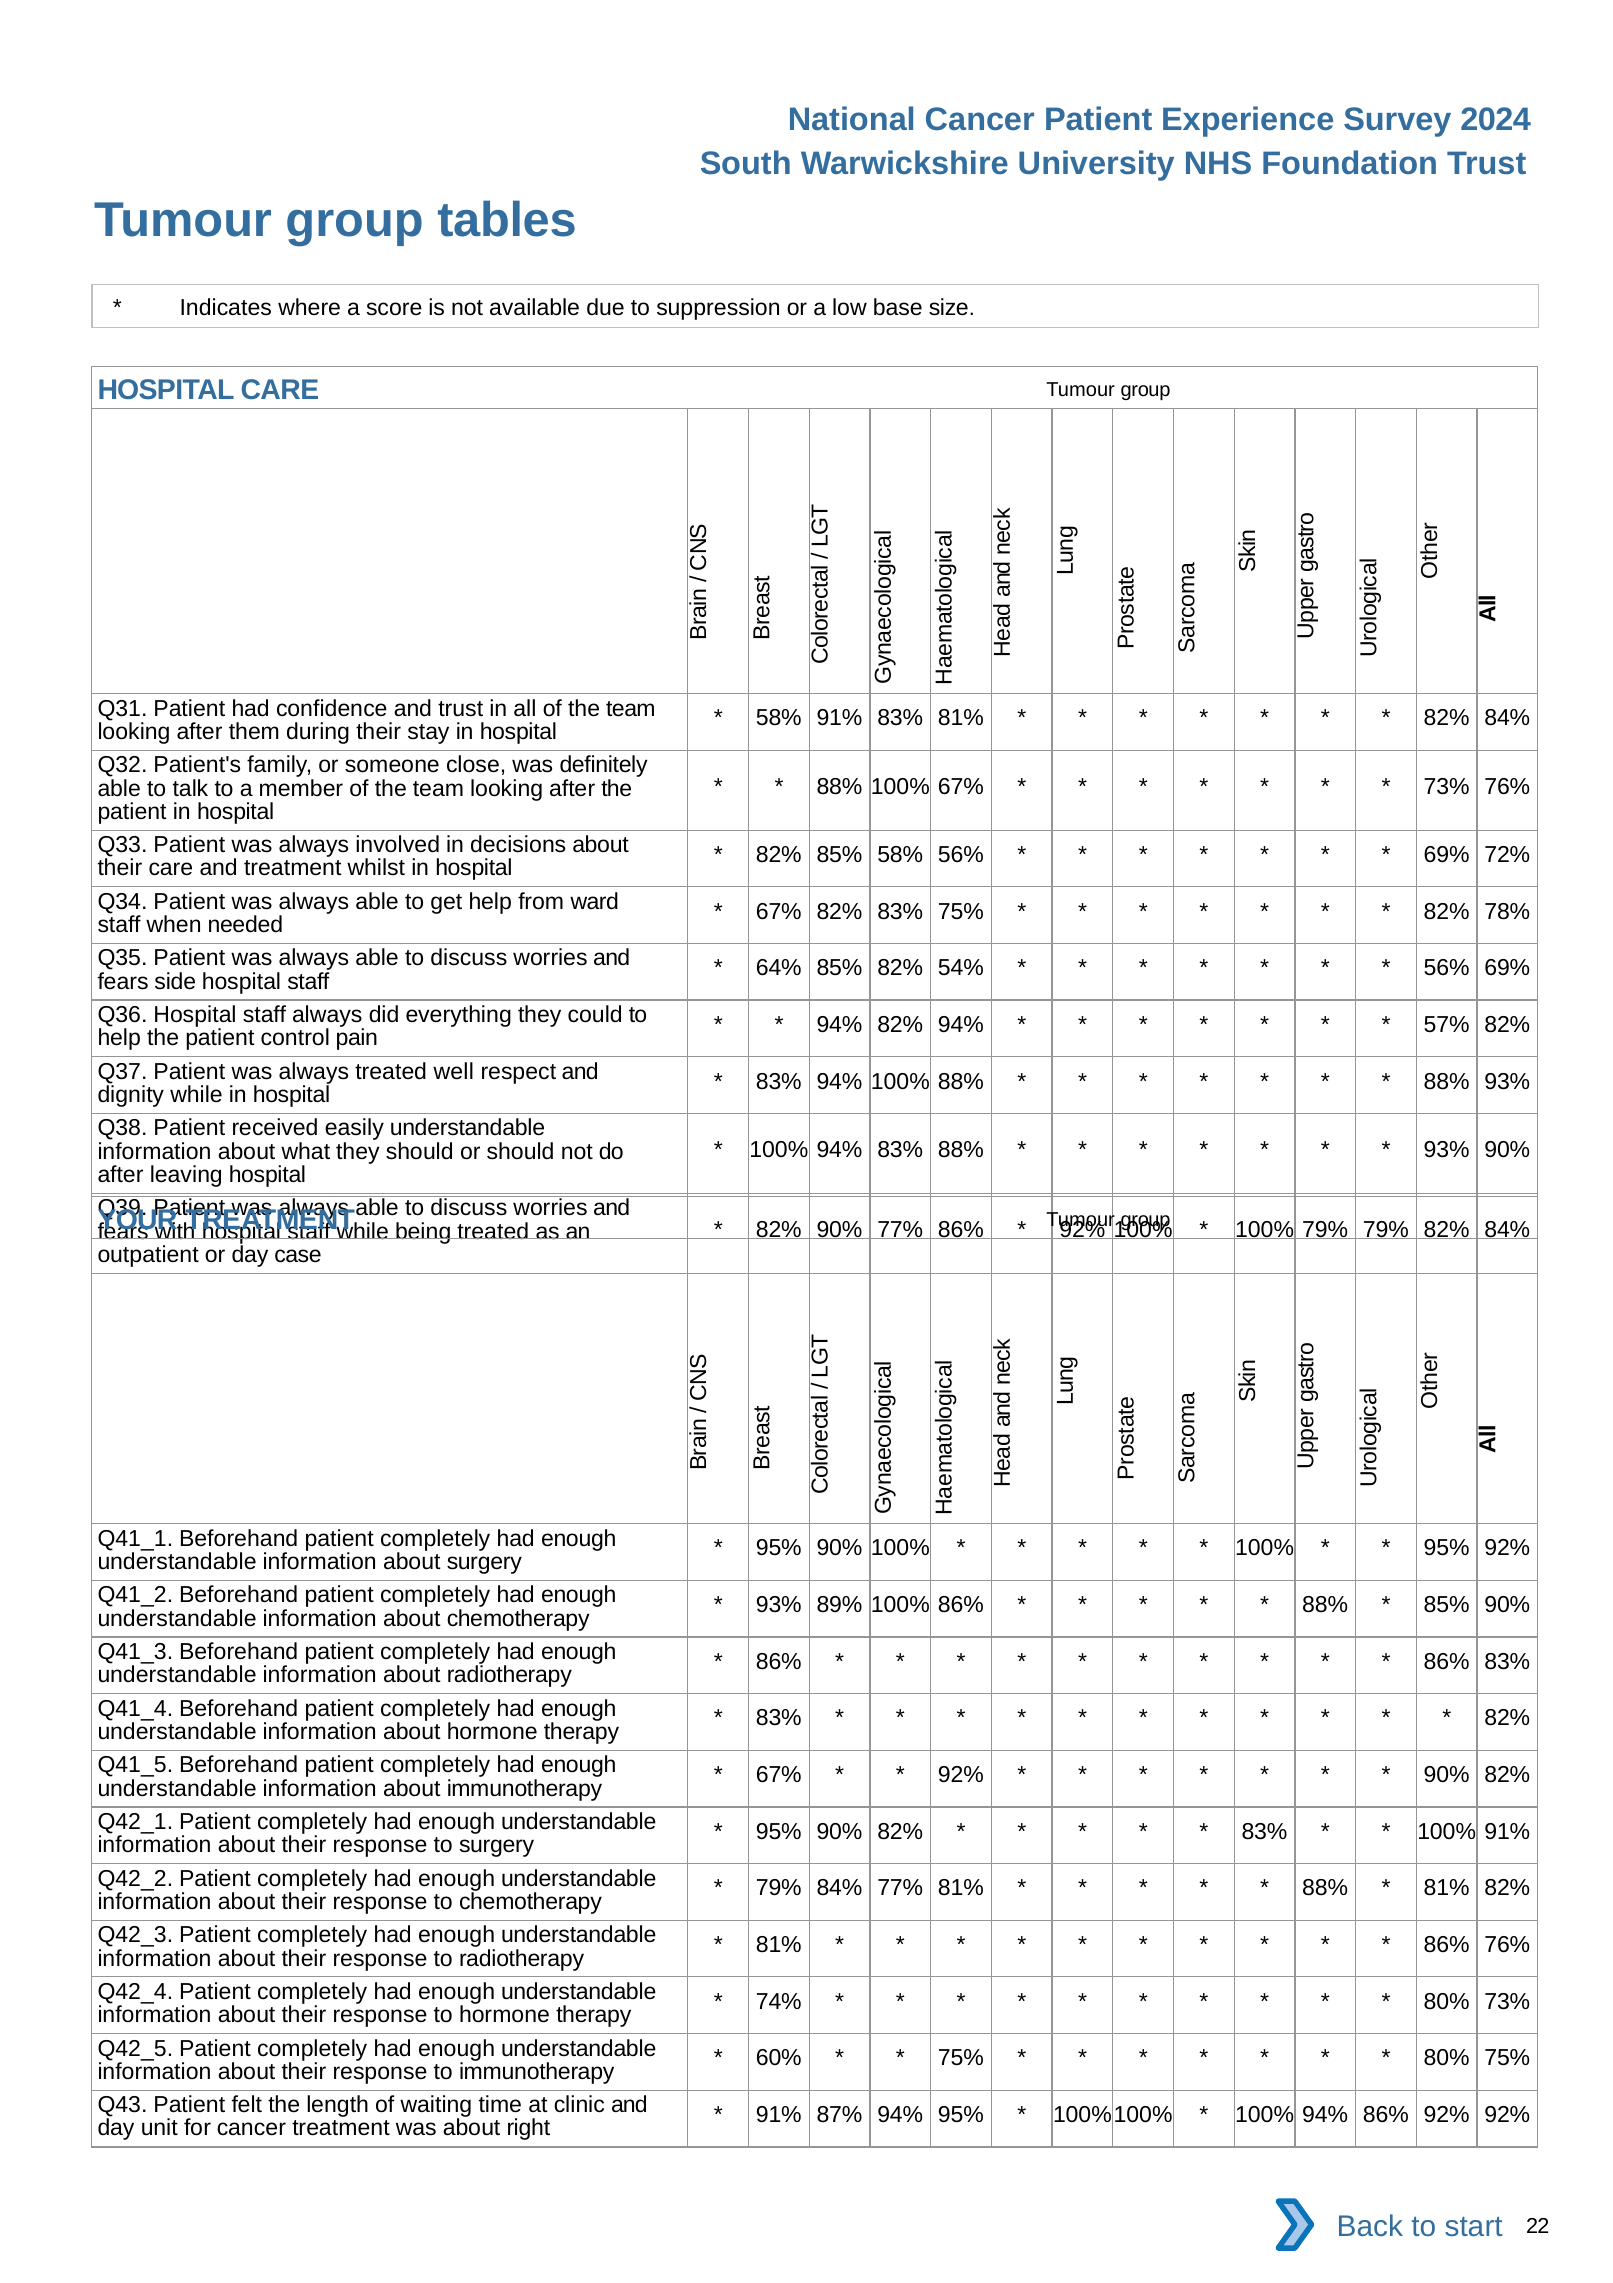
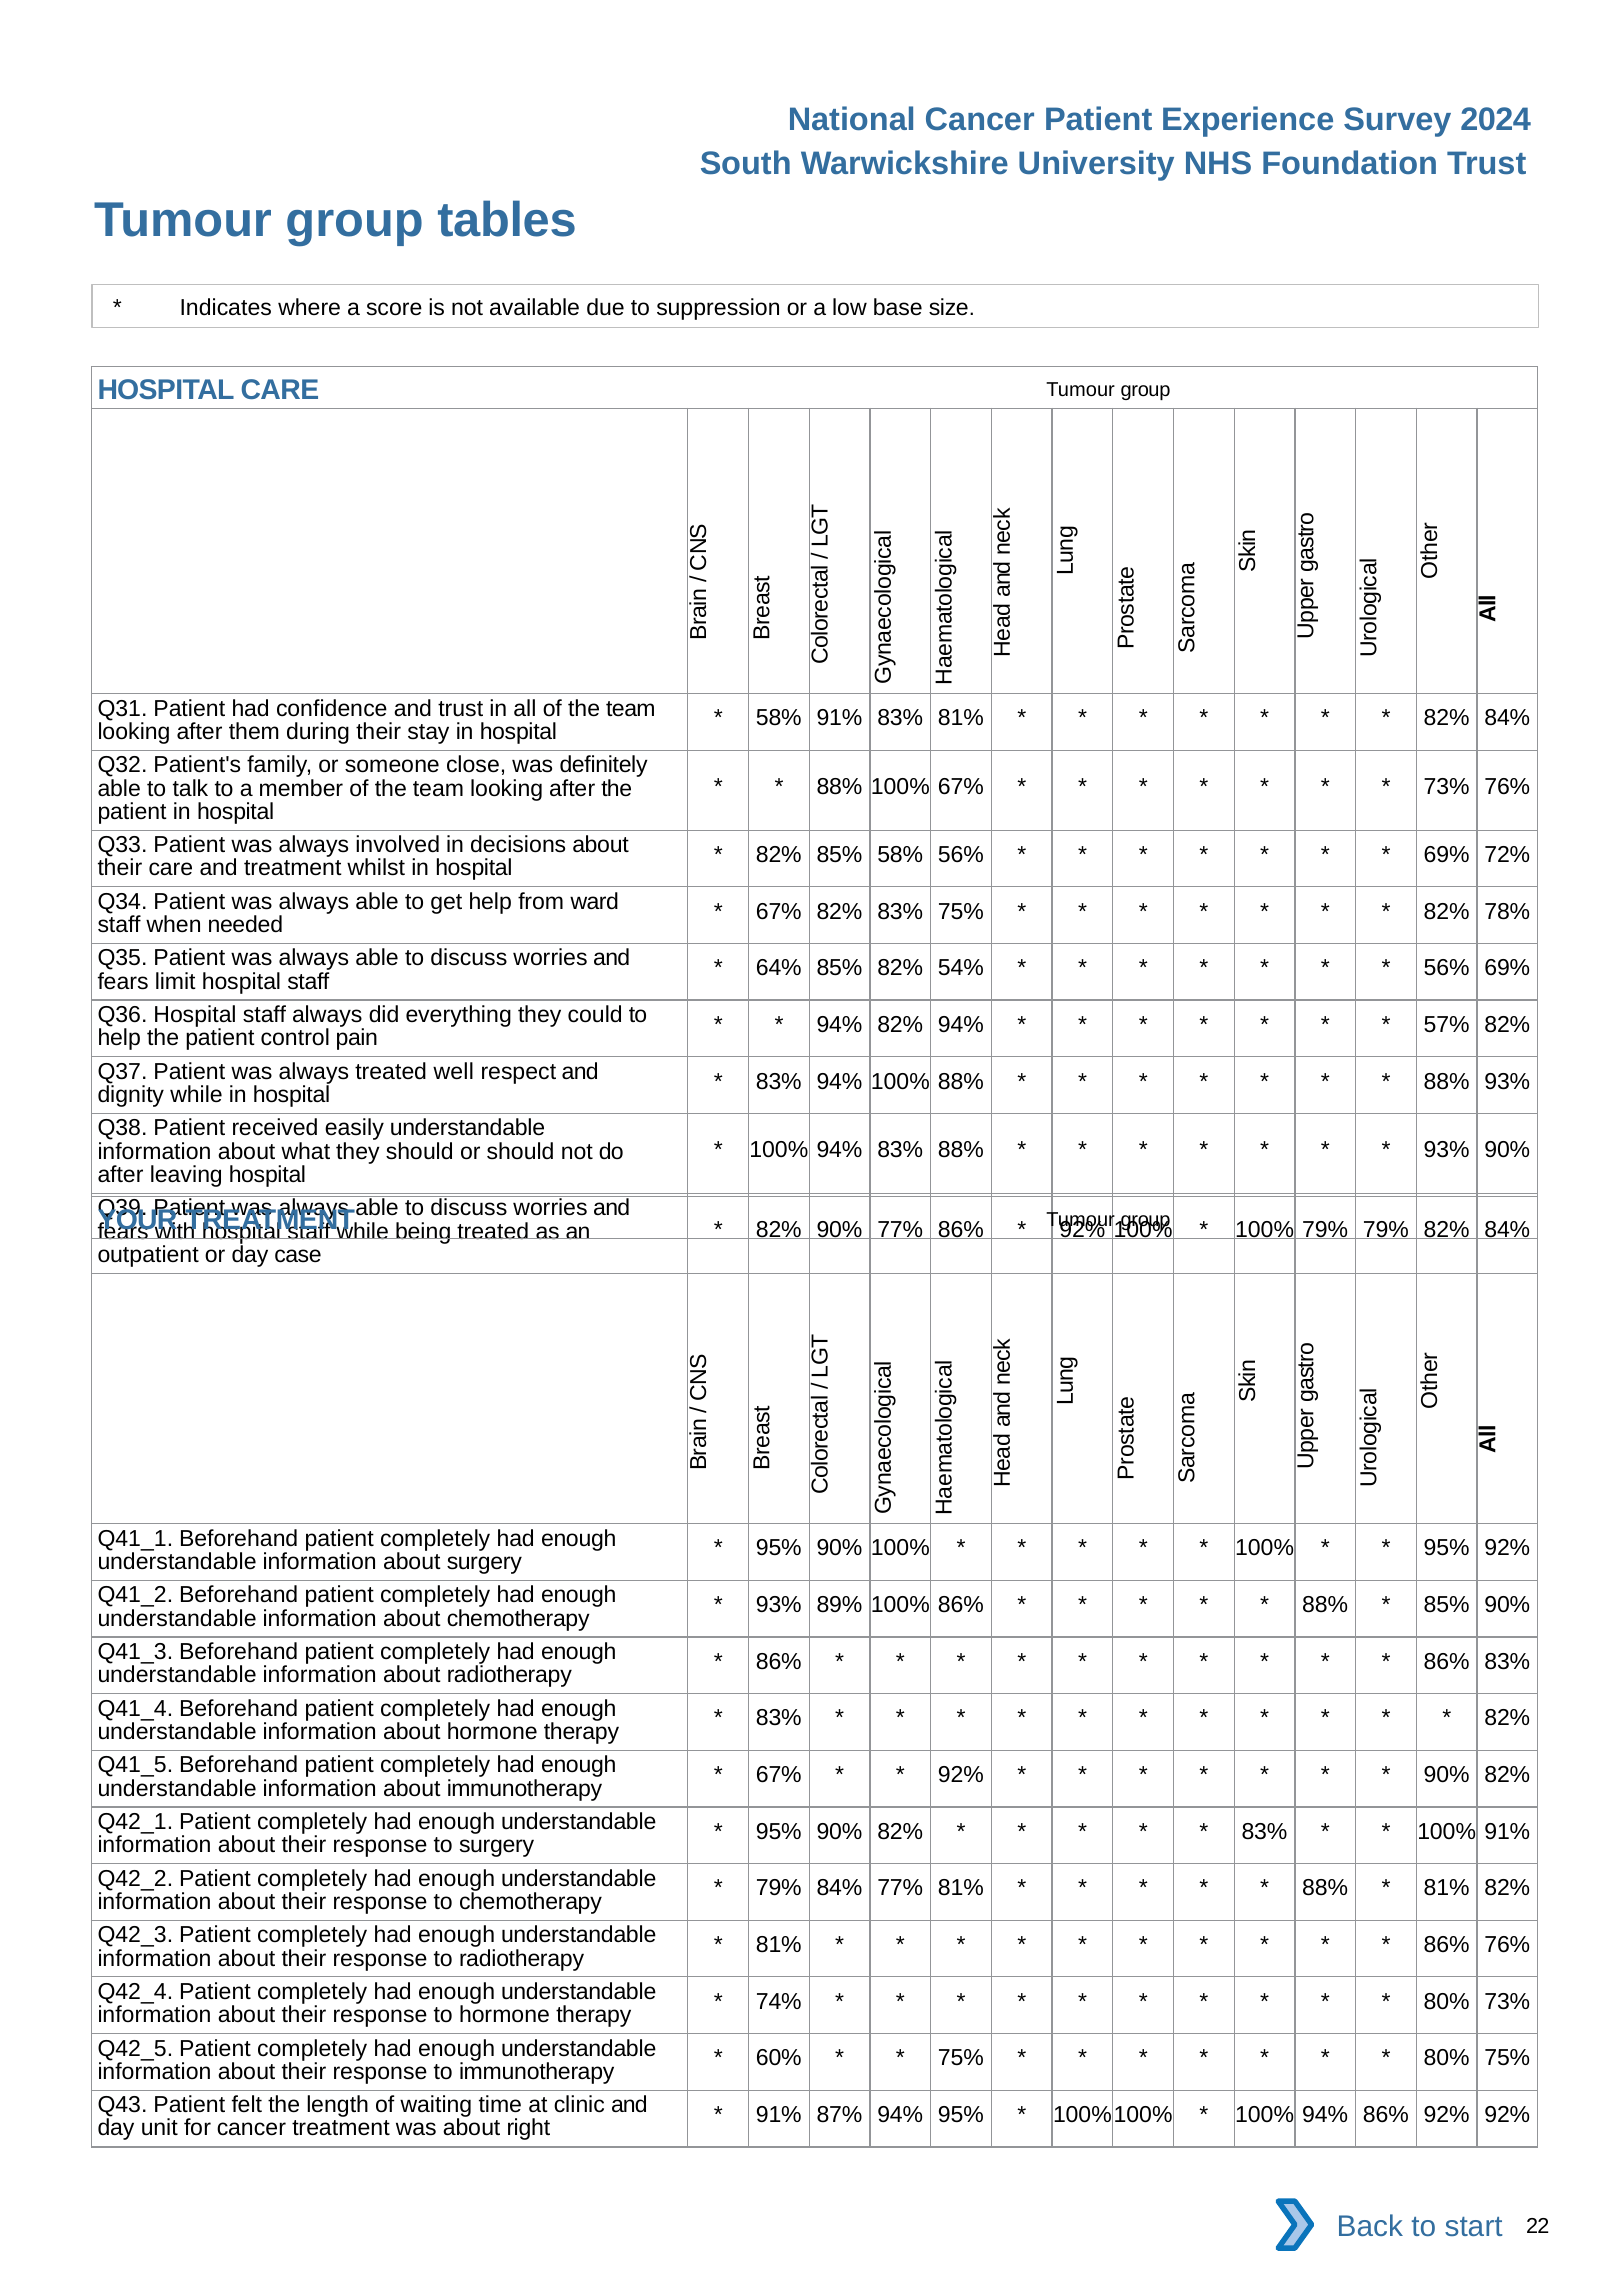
side: side -> limit
